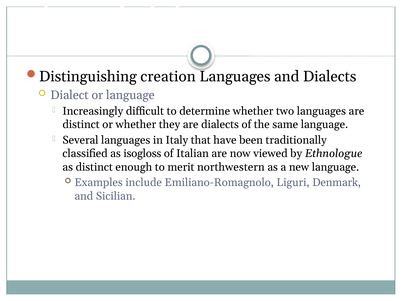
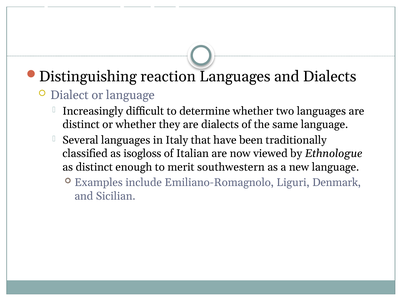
creation: creation -> reaction
northwestern: northwestern -> southwestern
